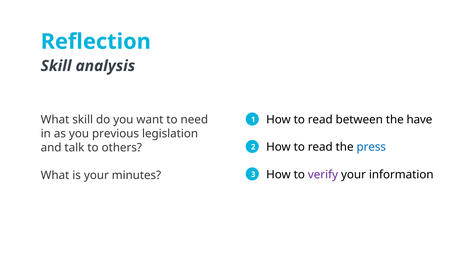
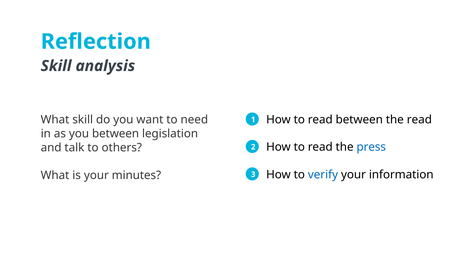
the have: have -> read
you previous: previous -> between
verify colour: purple -> blue
